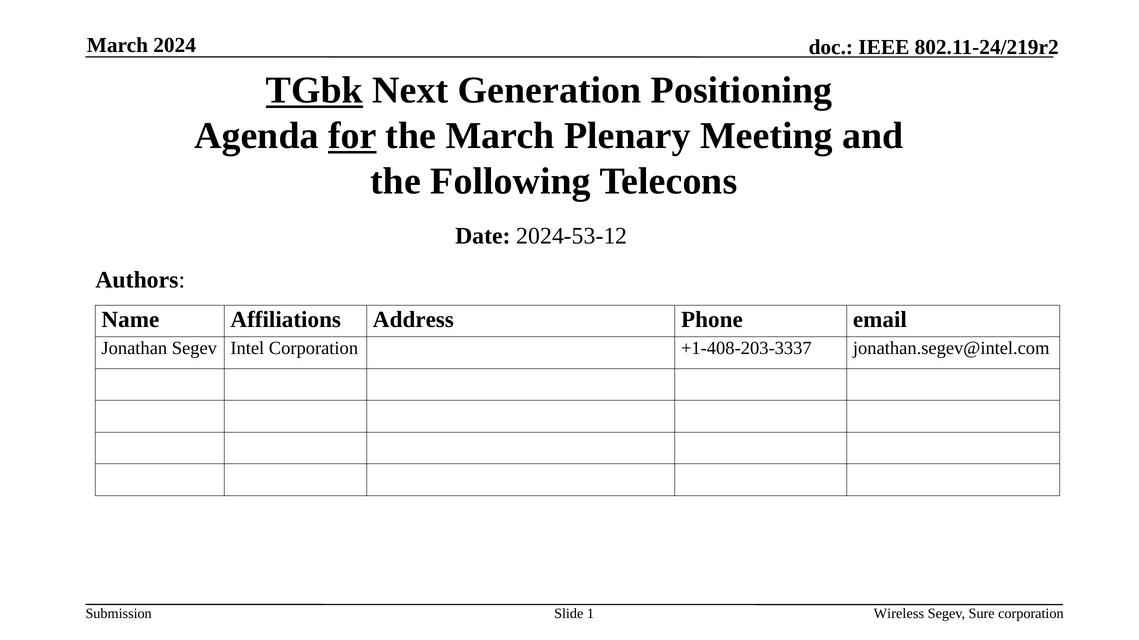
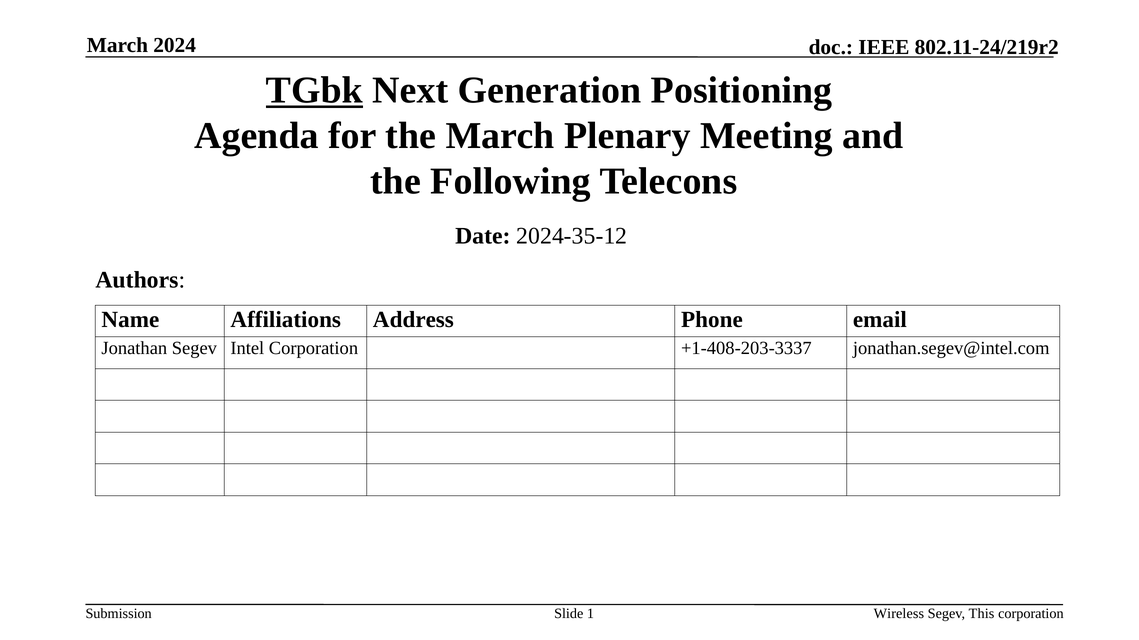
for underline: present -> none
2024-53-12: 2024-53-12 -> 2024-35-12
Sure: Sure -> This
